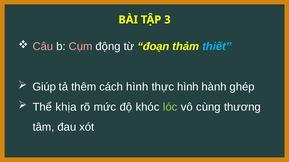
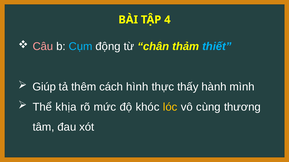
3: 3 -> 4
Cụm colour: pink -> light blue
đoạn: đoạn -> chân
thực hình: hình -> thấy
ghép: ghép -> mình
lóc colour: light green -> yellow
